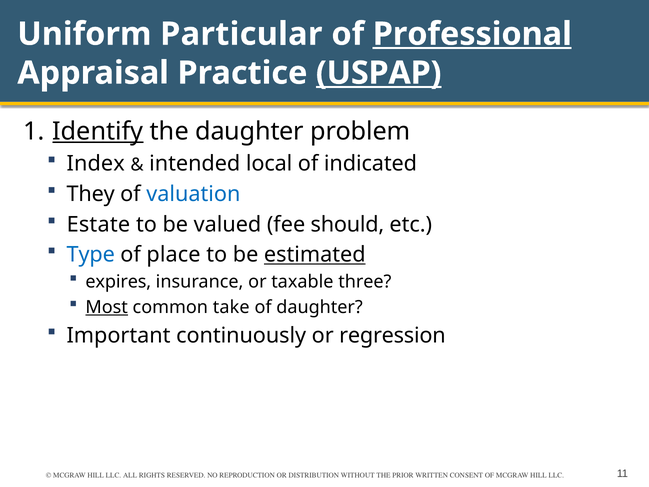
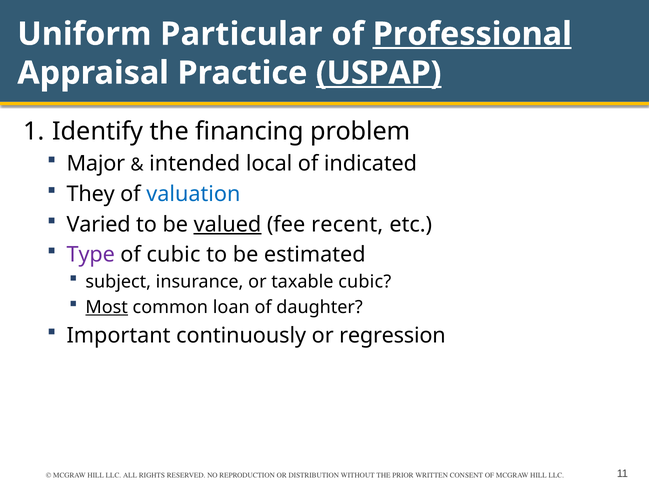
Identify underline: present -> none
the daughter: daughter -> financing
Index: Index -> Major
Estate: Estate -> Varied
valued underline: none -> present
should: should -> recent
Type colour: blue -> purple
of place: place -> cubic
estimated underline: present -> none
expires: expires -> subject
taxable three: three -> cubic
take: take -> loan
